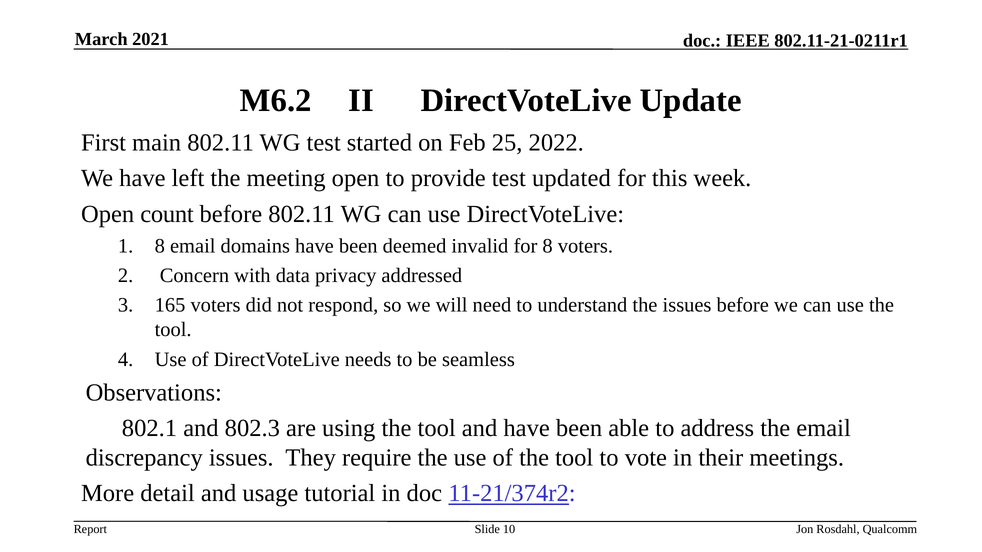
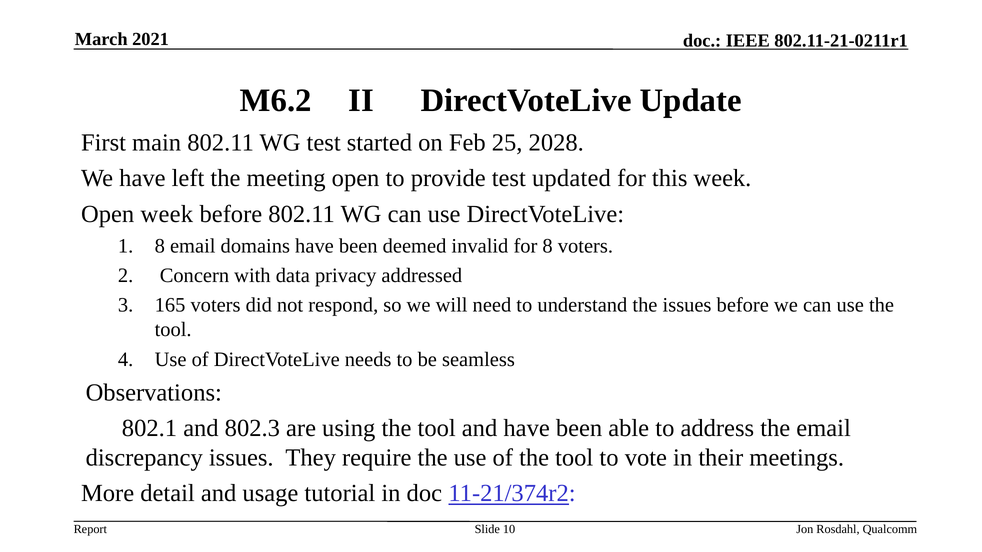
2022: 2022 -> 2028
Open count: count -> week
